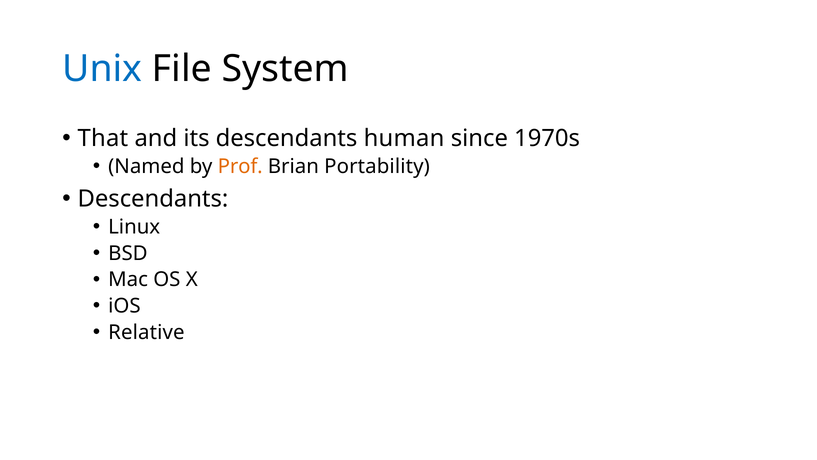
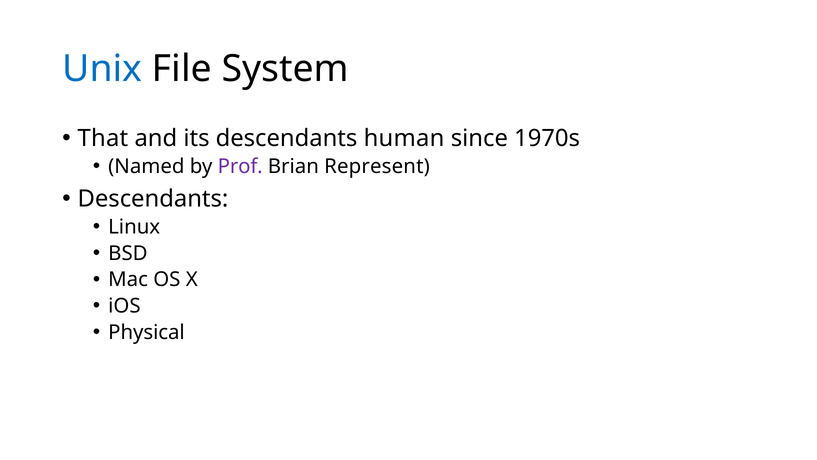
Prof colour: orange -> purple
Portability: Portability -> Represent
Relative: Relative -> Physical
